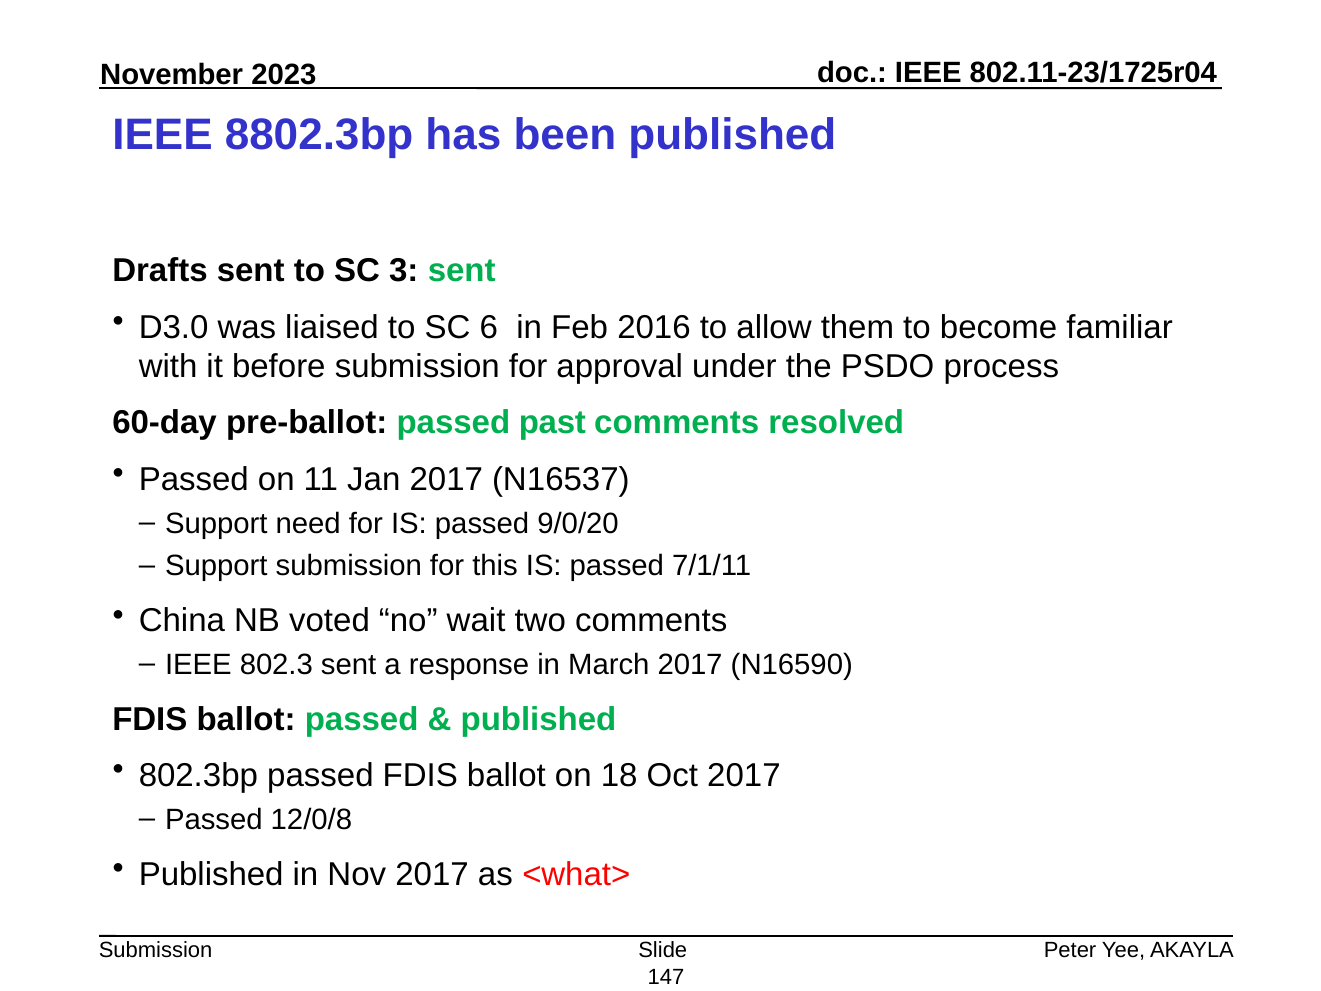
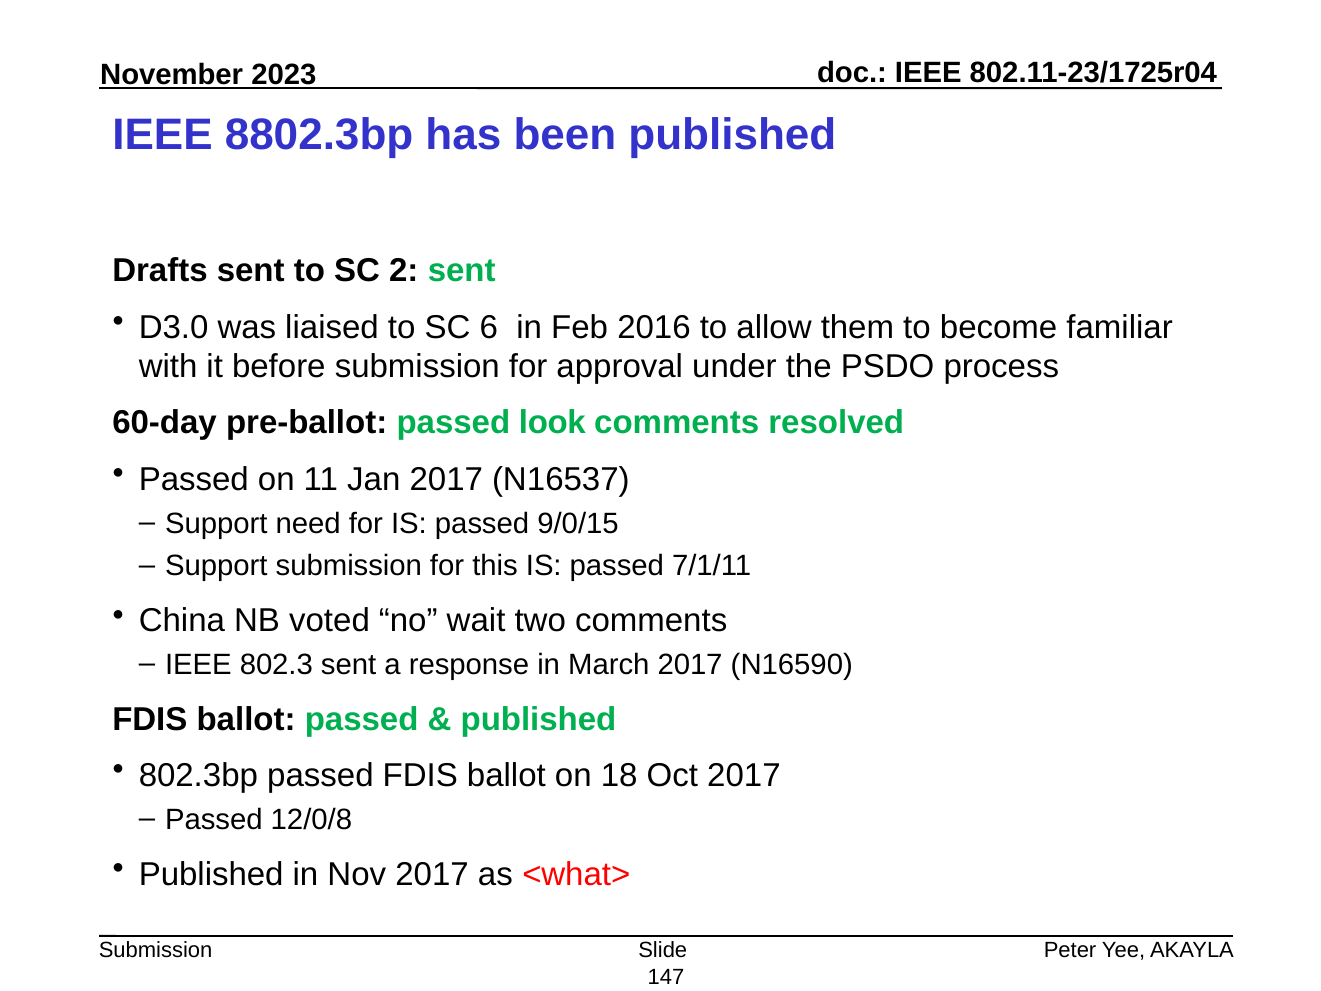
3: 3 -> 2
past: past -> look
9/0/20: 9/0/20 -> 9/0/15
